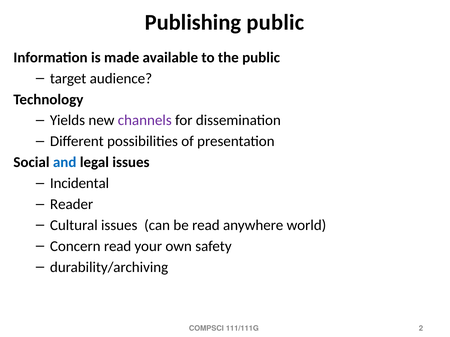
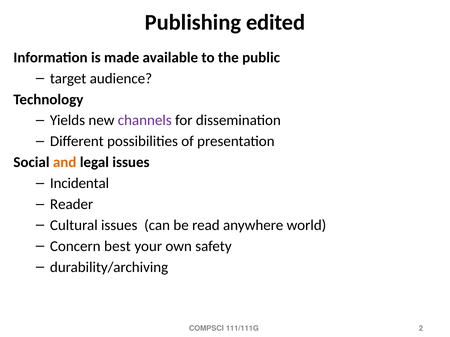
Publishing public: public -> edited
and colour: blue -> orange
Concern read: read -> best
